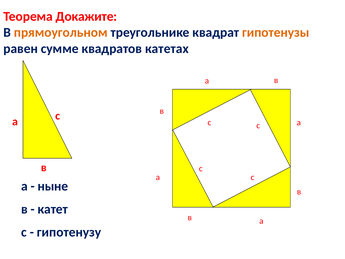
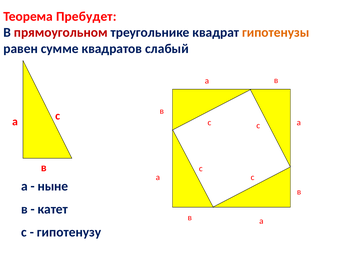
Докажите: Докажите -> Пребудет
прямоугольном colour: orange -> red
катетах: катетах -> слабый
